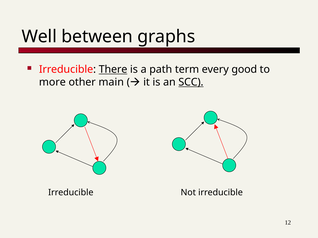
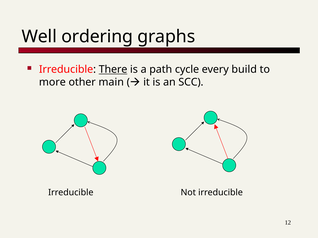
between: between -> ordering
term: term -> cycle
good: good -> build
SCC underline: present -> none
